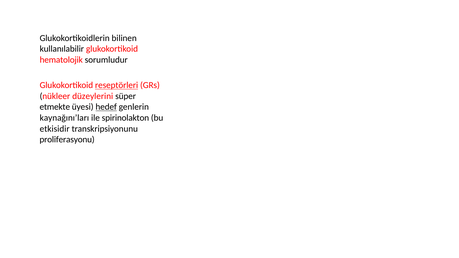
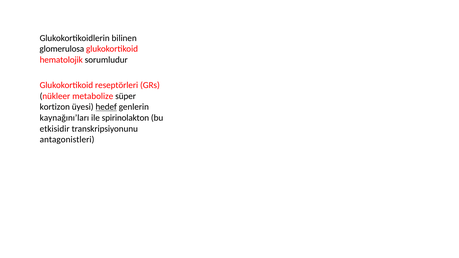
kullanılabilir: kullanılabilir -> glomerulosa
reseptörleri underline: present -> none
düzeylerini: düzeylerini -> metabolize
etmekte: etmekte -> kortizon
proliferasyonu: proliferasyonu -> antagonistleri
